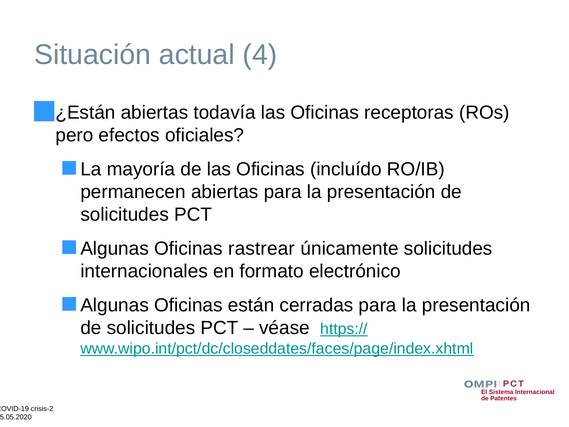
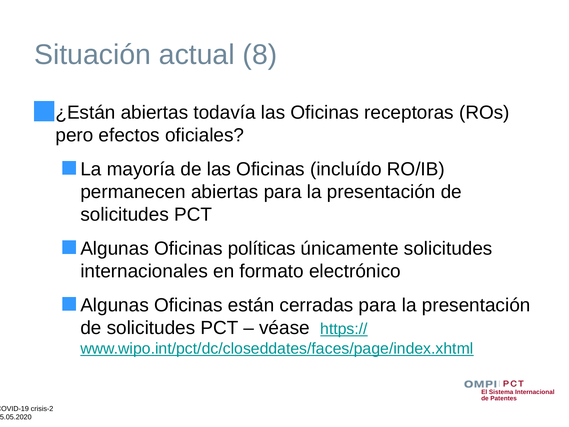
4: 4 -> 8
rastrear: rastrear -> políticas
